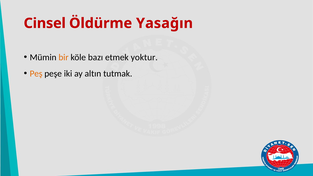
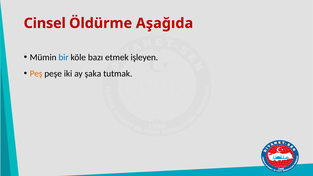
Yasağın: Yasağın -> Aşağıda
bir colour: orange -> blue
yoktur: yoktur -> işleyen
altın: altın -> şaka
